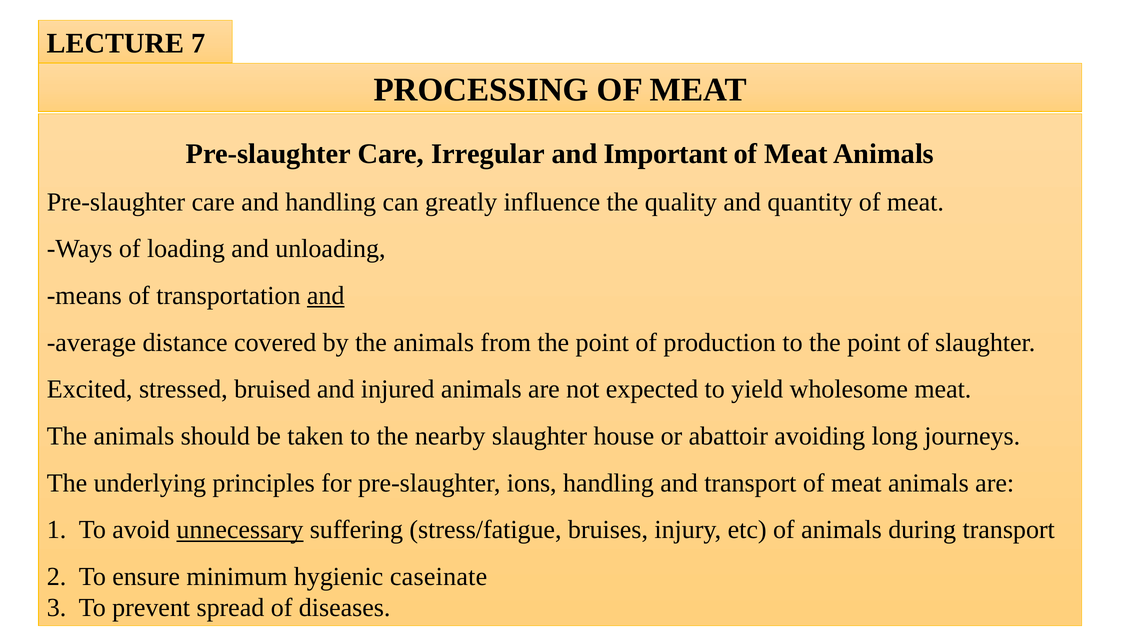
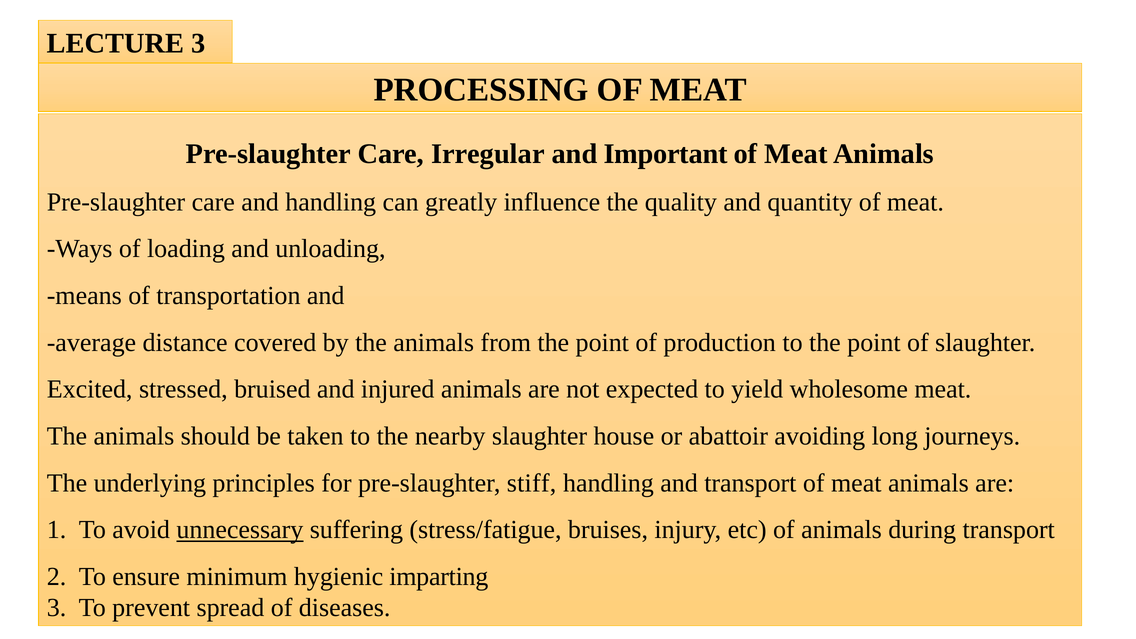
LECTURE 7: 7 -> 3
and at (326, 296) underline: present -> none
ions: ions -> stiff
caseinate: caseinate -> imparting
